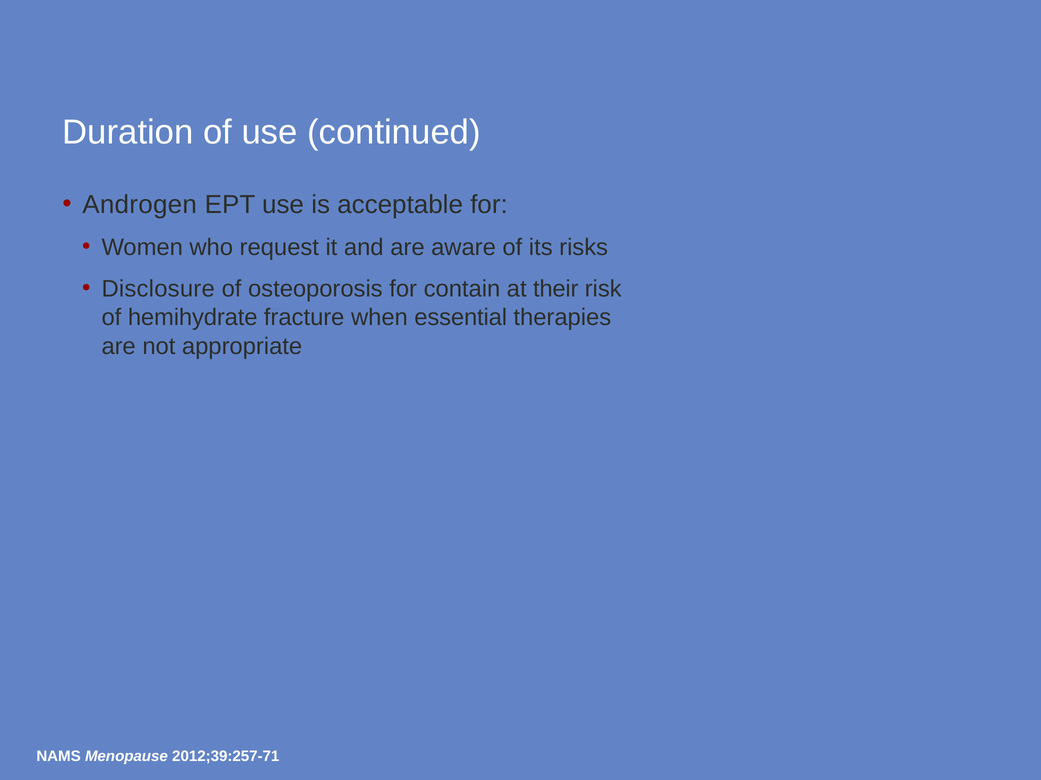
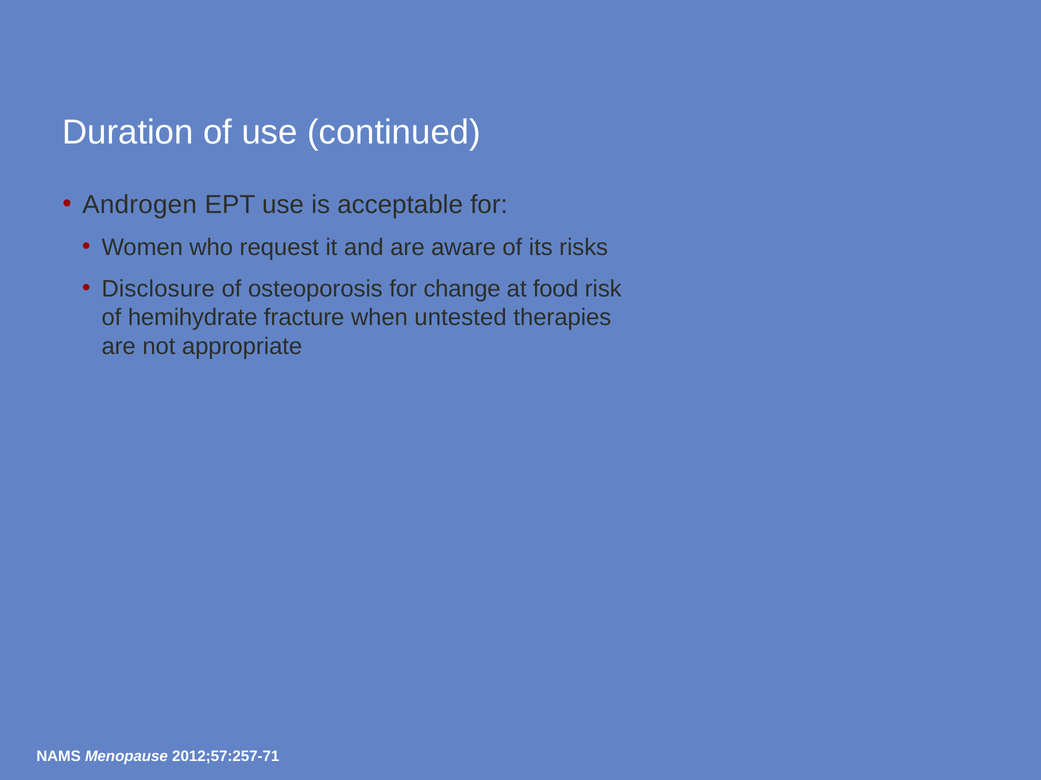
contain: contain -> change
their: their -> food
essential: essential -> untested
2012;39:257-71: 2012;39:257-71 -> 2012;57:257-71
